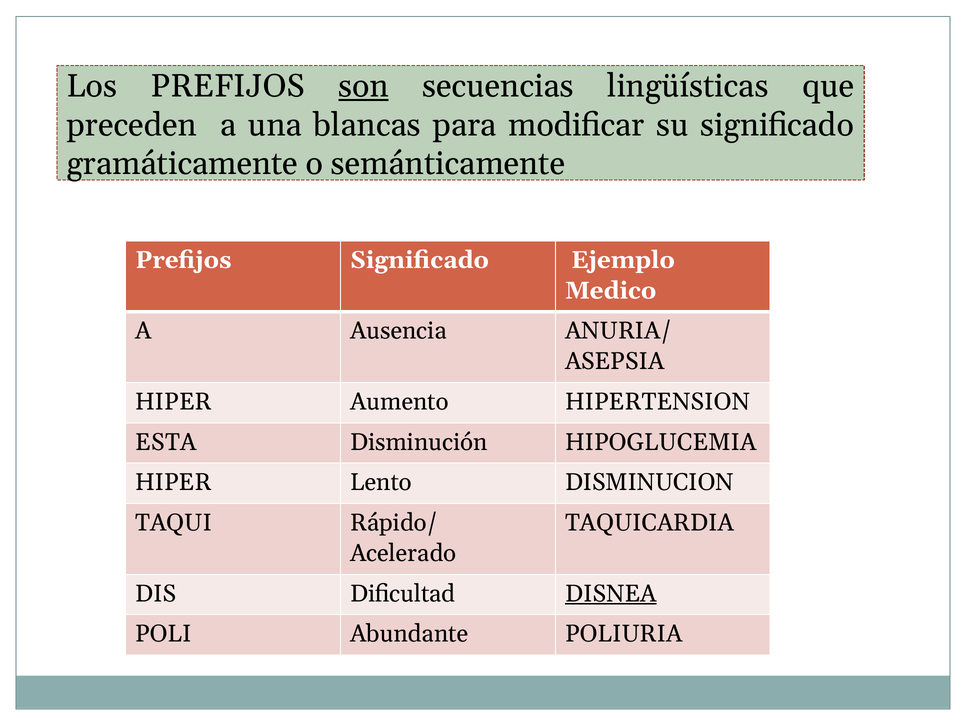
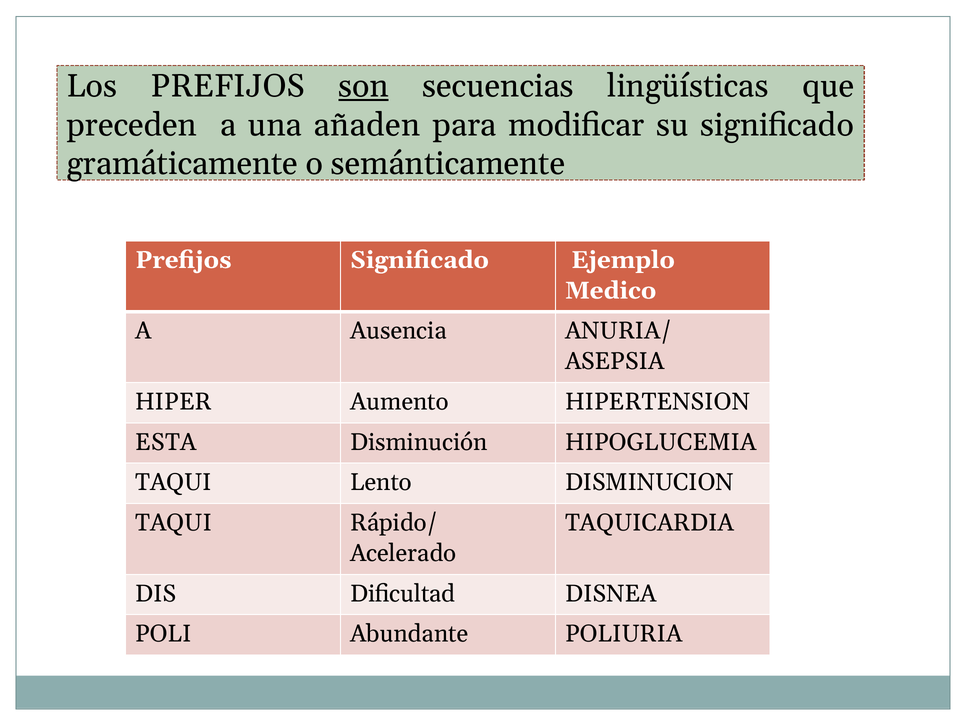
blancas: blancas -> añaden
HIPER at (173, 483): HIPER -> TAQUI
DISNEA underline: present -> none
